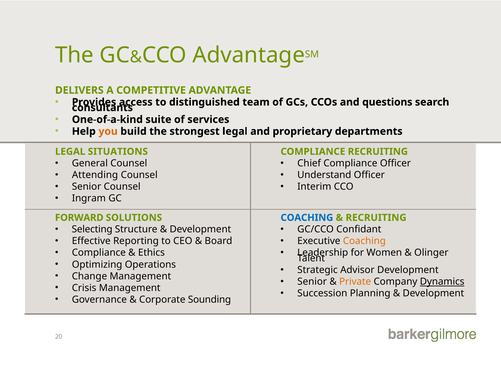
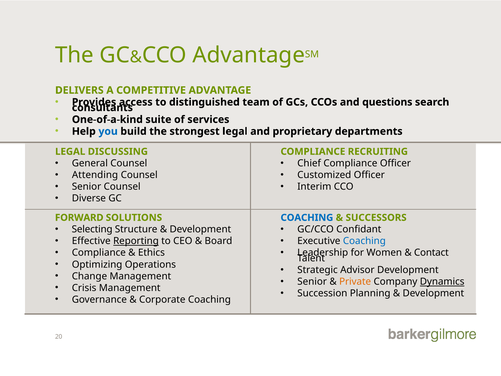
you colour: orange -> blue
SITUATIONS: SITUATIONS -> DISCUSSING
Understand: Understand -> Customized
Ingram: Ingram -> Diverse
RECRUITING at (376, 218): RECRUITING -> SUCCESSORS
Reporting underline: none -> present
Coaching at (364, 241) colour: orange -> blue
Olinger: Olinger -> Contact
Corporate Sounding: Sounding -> Coaching
